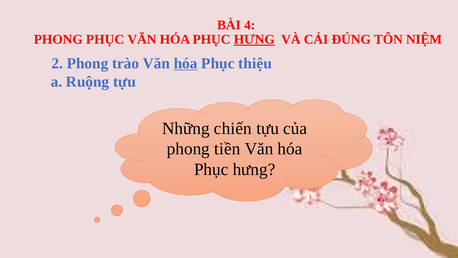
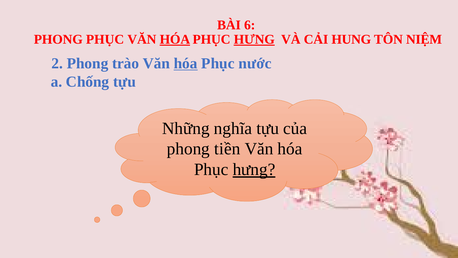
4: 4 -> 6
HÓA at (175, 39) underline: none -> present
ĐÚNG: ĐÚNG -> HUNG
thiệu: thiệu -> nước
Ruộng: Ruộng -> Chống
chiến: chiến -> nghĩa
hưng at (254, 169) underline: none -> present
